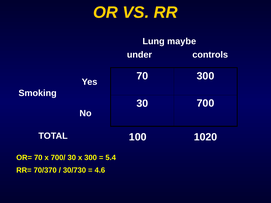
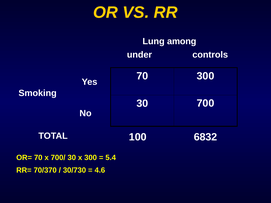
maybe: maybe -> among
1020: 1020 -> 6832
